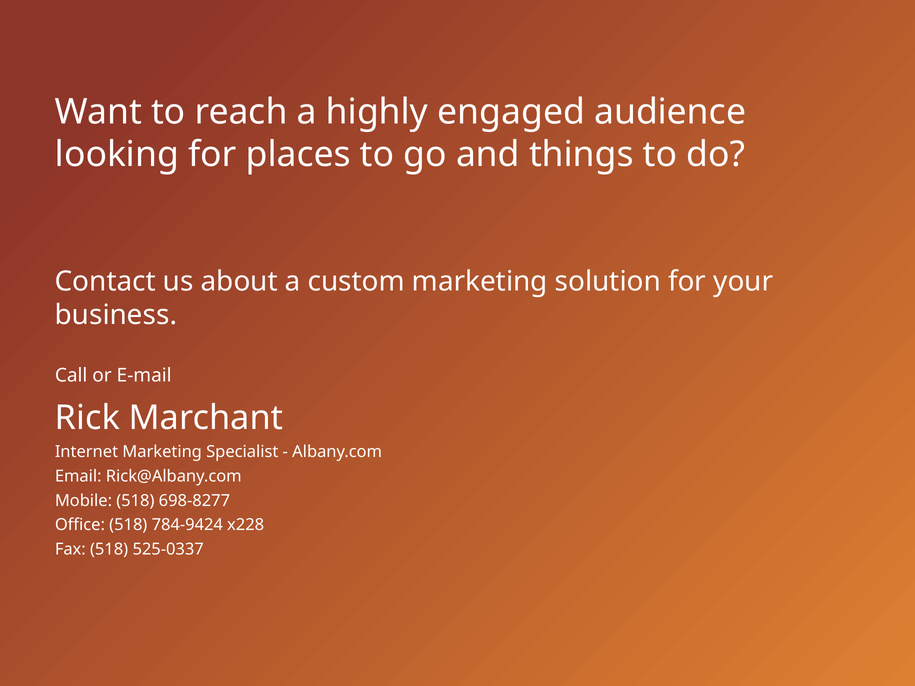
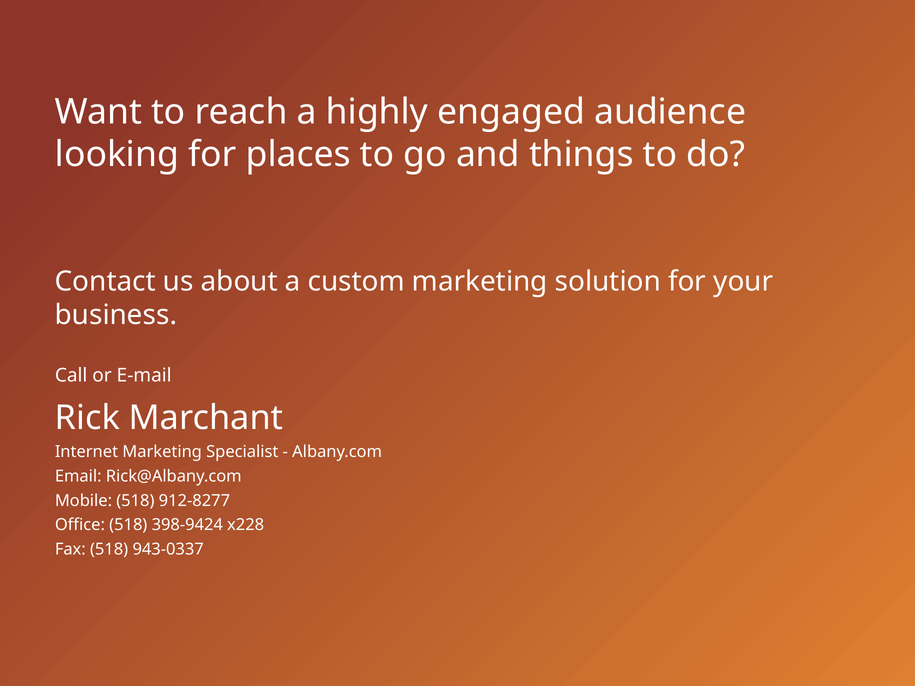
698-8277: 698-8277 -> 912-8277
784-9424: 784-9424 -> 398-9424
525-0337: 525-0337 -> 943-0337
